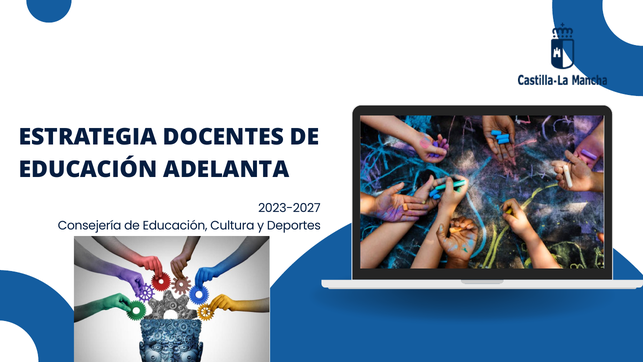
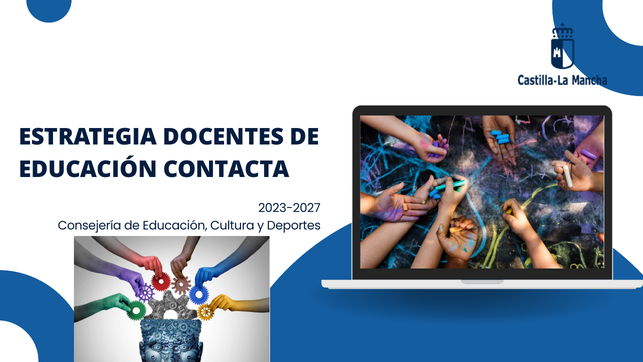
ADELANTA: ADELANTA -> CONTACTA
